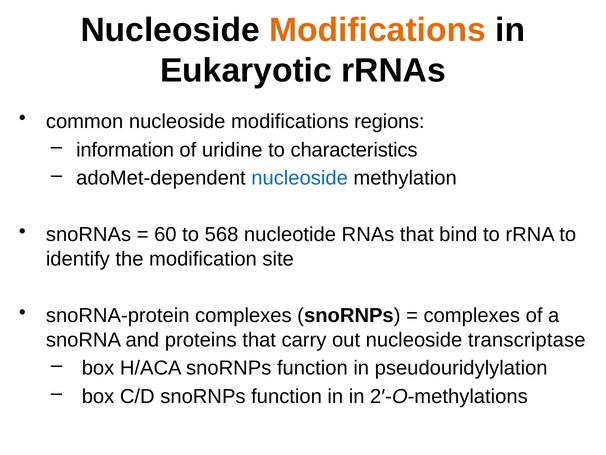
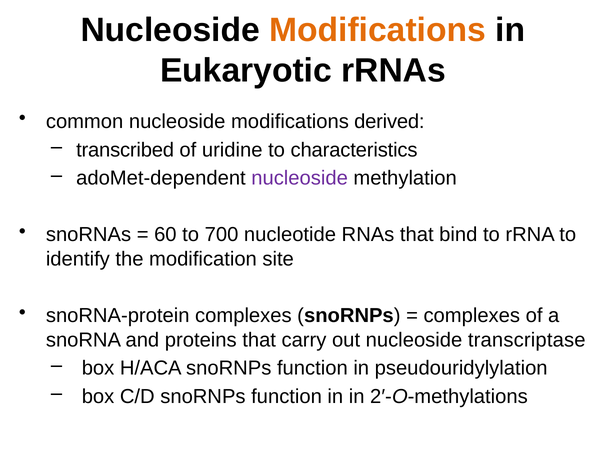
regions: regions -> derived
information: information -> transcribed
nucleoside at (300, 178) colour: blue -> purple
568: 568 -> 700
